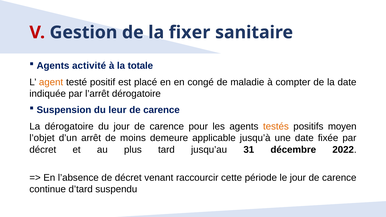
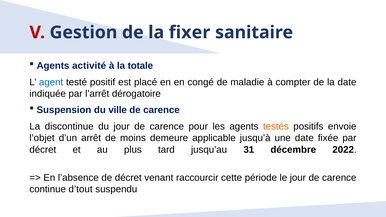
agent colour: orange -> blue
leur: leur -> ville
La dérogatoire: dérogatoire -> discontinue
moyen: moyen -> envoie
d’tard: d’tard -> d’tout
